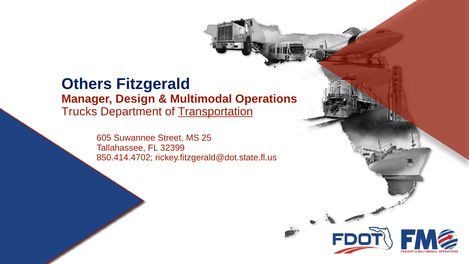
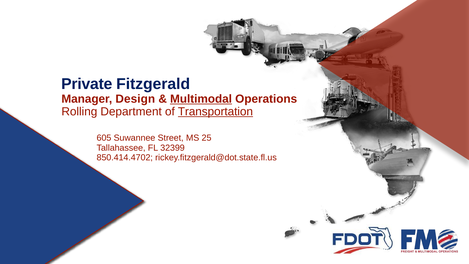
Others: Others -> Private
Multimodal underline: none -> present
Trucks: Trucks -> Rolling
